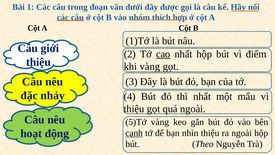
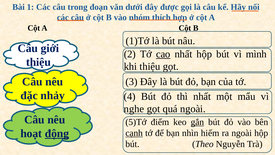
điểm: điểm -> mình
khi vàng: vàng -> thiệu
thiệu at (134, 109): thiệu -> nghe
5)Tớ vàng: vàng -> điểm
gắn underline: none -> present
động underline: none -> present
nhìn thiệu: thiệu -> hiếm
